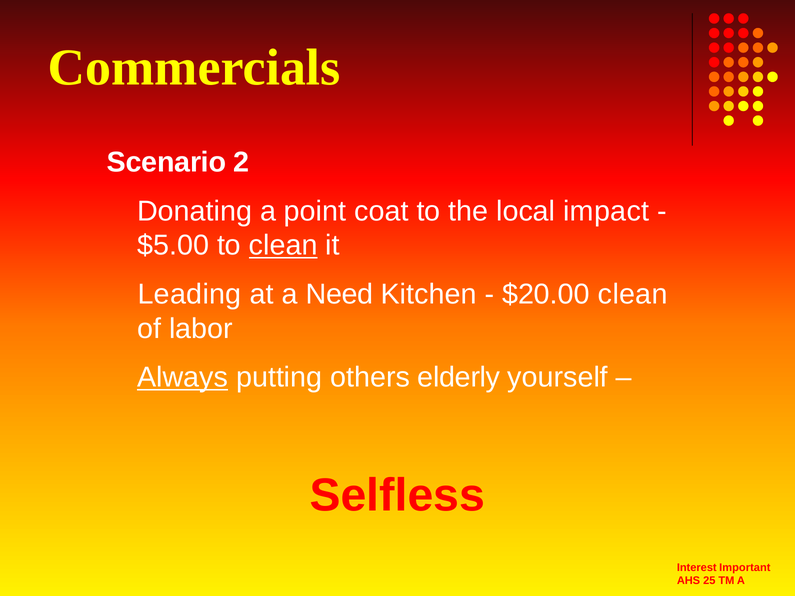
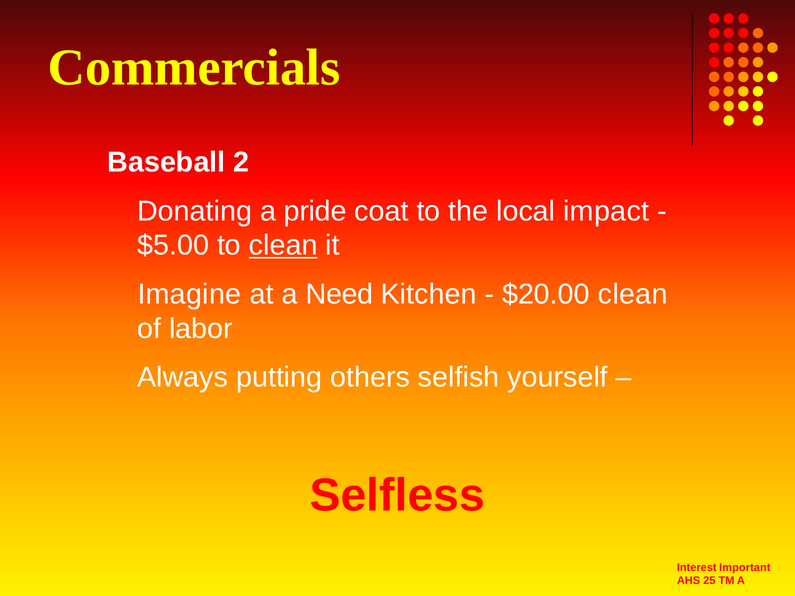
Scenario: Scenario -> Baseball
point: point -> pride
Leading: Leading -> Imagine
Always underline: present -> none
elderly: elderly -> selfish
